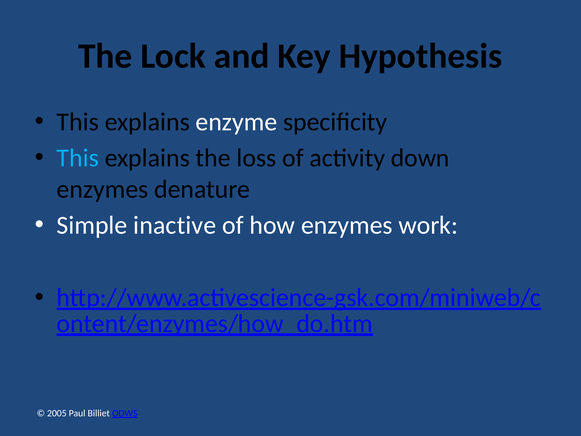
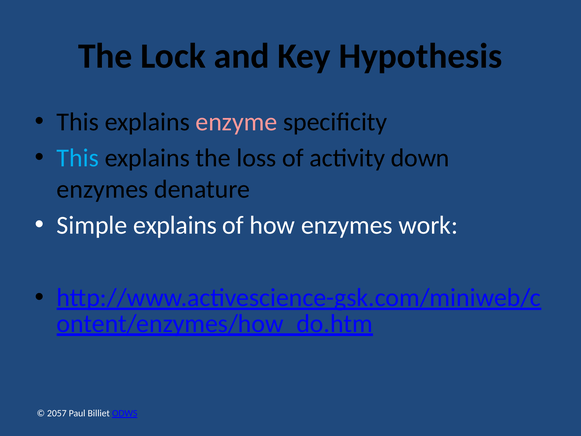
enzyme colour: white -> pink
Simple inactive: inactive -> explains
2005: 2005 -> 2057
